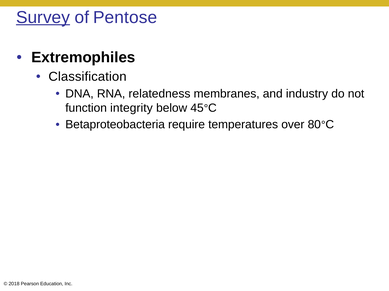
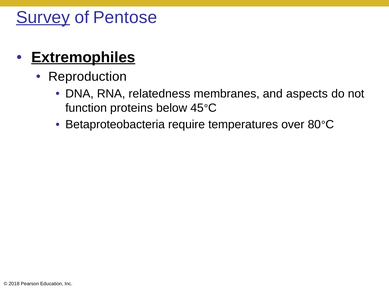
Extremophiles underline: none -> present
Classification: Classification -> Reproduction
industry: industry -> aspects
integrity: integrity -> proteins
